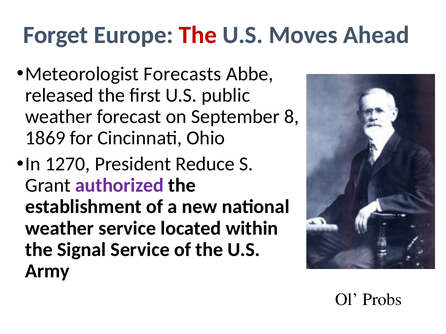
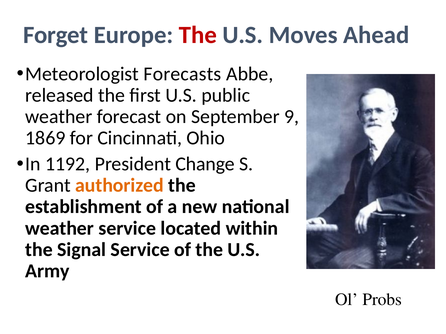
8: 8 -> 9
1270: 1270 -> 1192
Reduce: Reduce -> Change
authorized colour: purple -> orange
